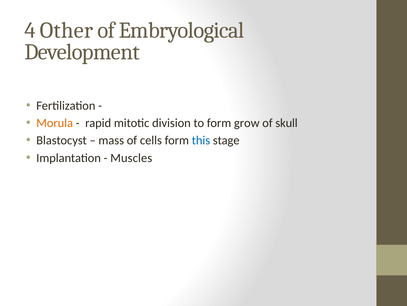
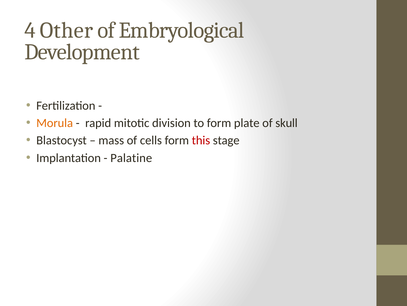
grow: grow -> plate
this colour: blue -> red
Muscles: Muscles -> Palatine
